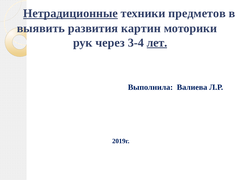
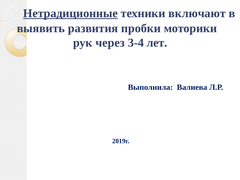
предметов: предметов -> включают
картин: картин -> пробки
лет underline: present -> none
